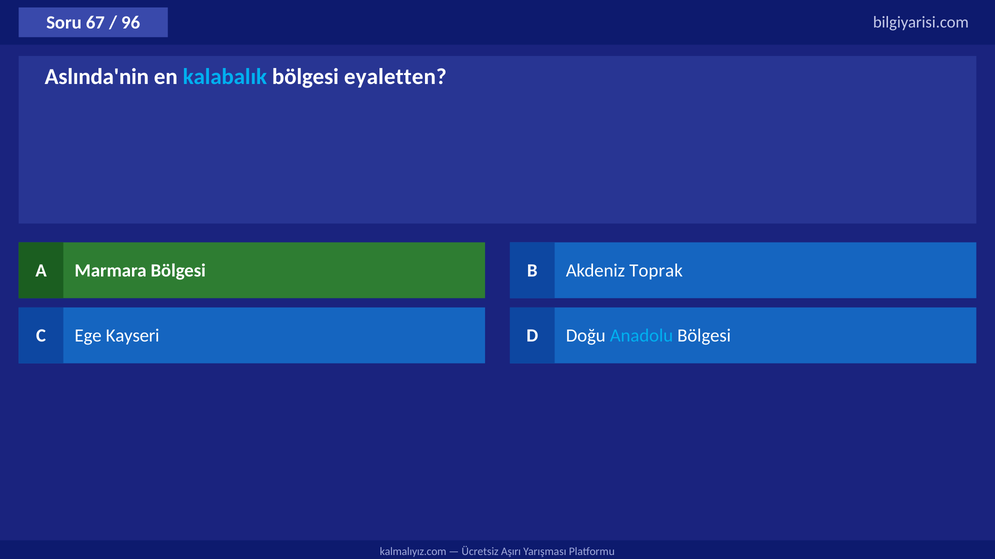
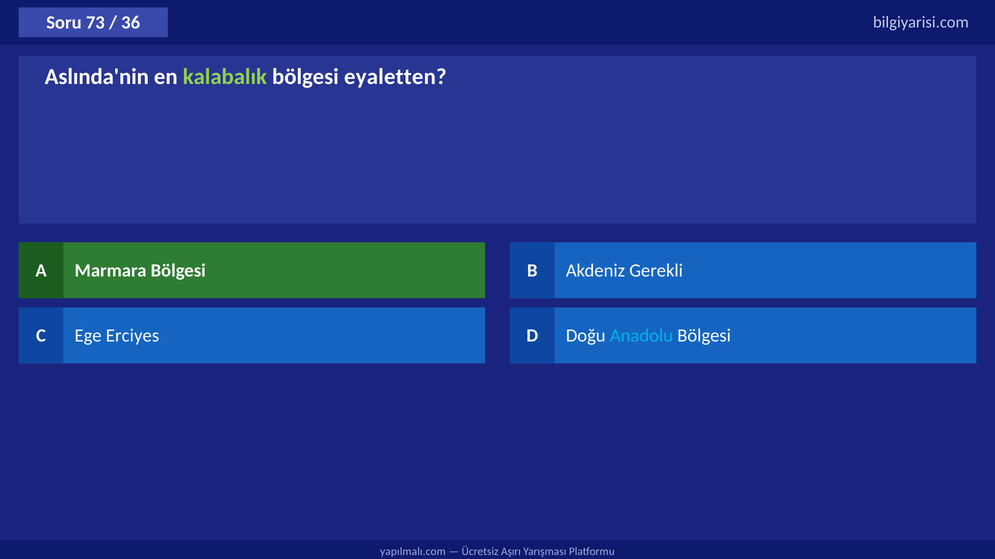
67: 67 -> 73
96: 96 -> 36
kalabalık colour: light blue -> light green
Toprak: Toprak -> Gerekli
Kayseri: Kayseri -> Erciyes
kalmalıyız.com: kalmalıyız.com -> yapılmalı.com
